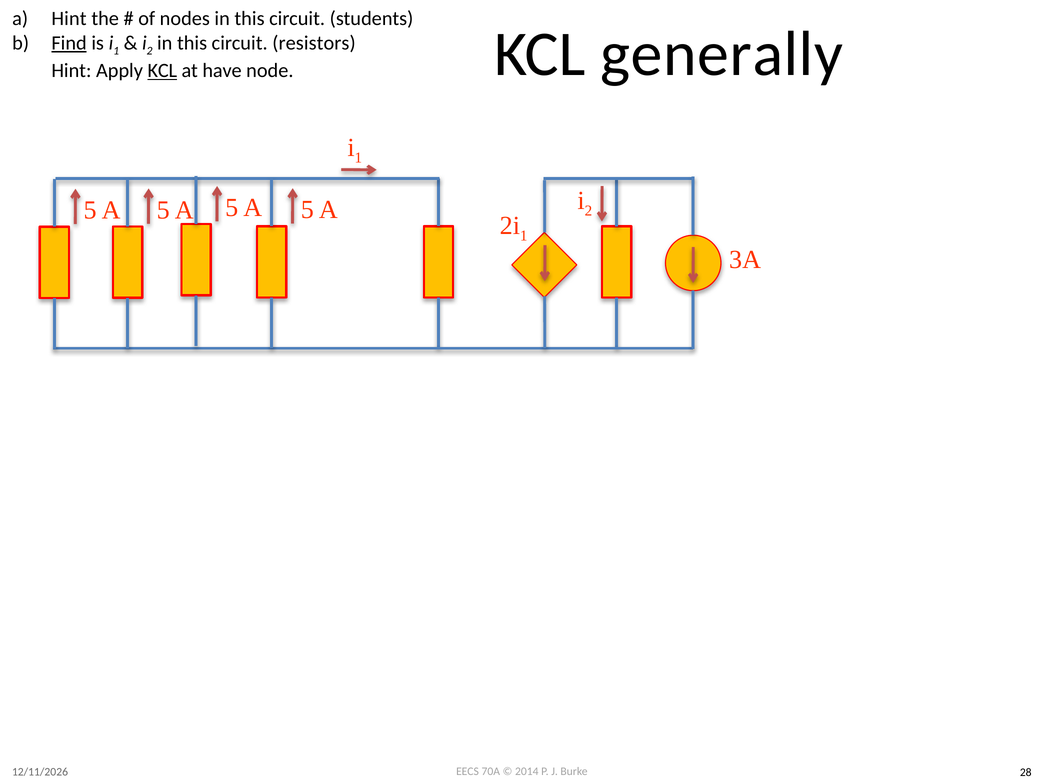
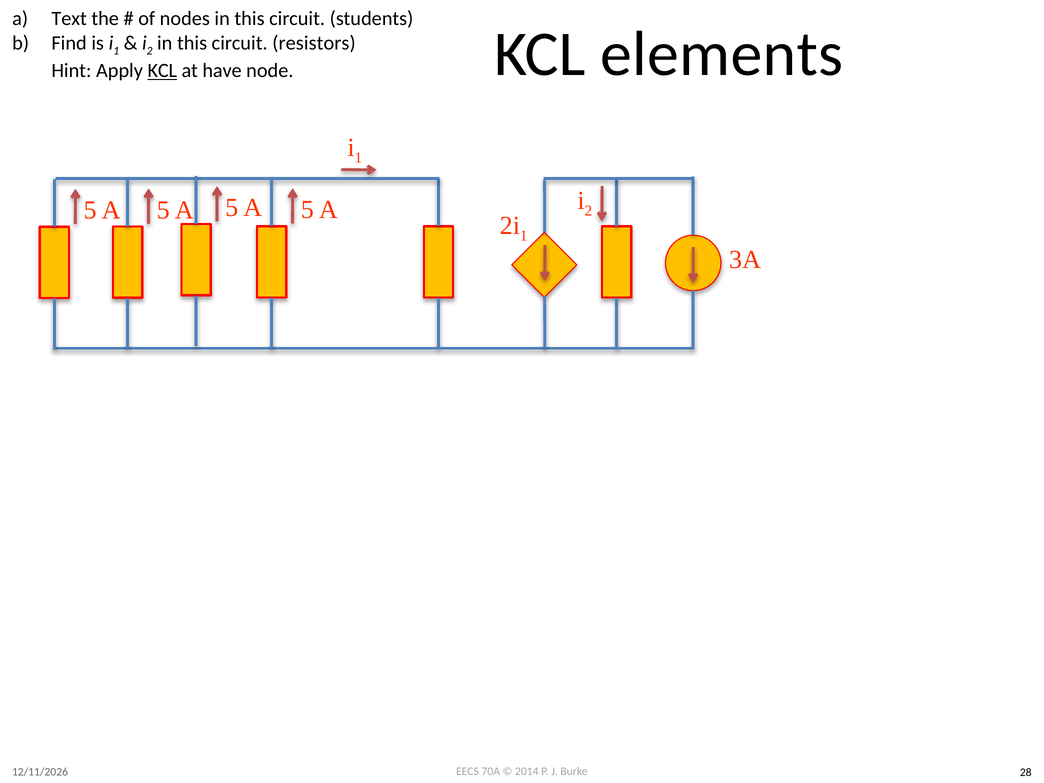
a Hint: Hint -> Text
generally: generally -> elements
Find underline: present -> none
